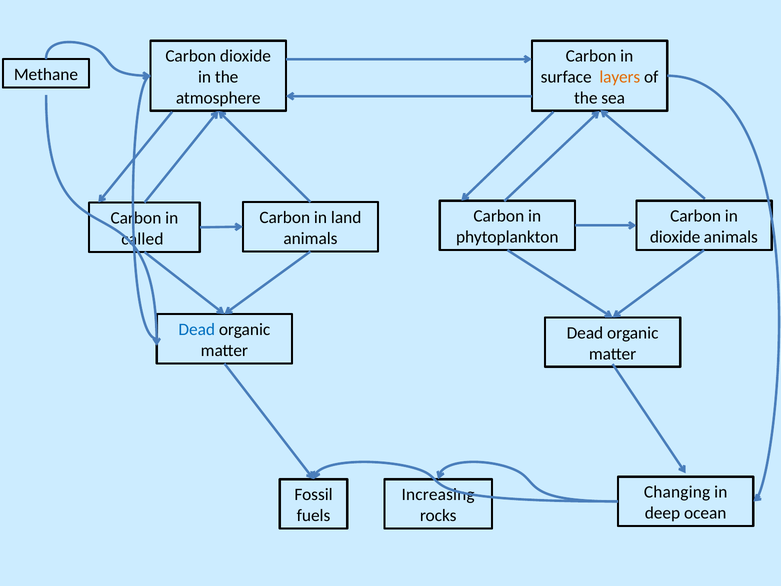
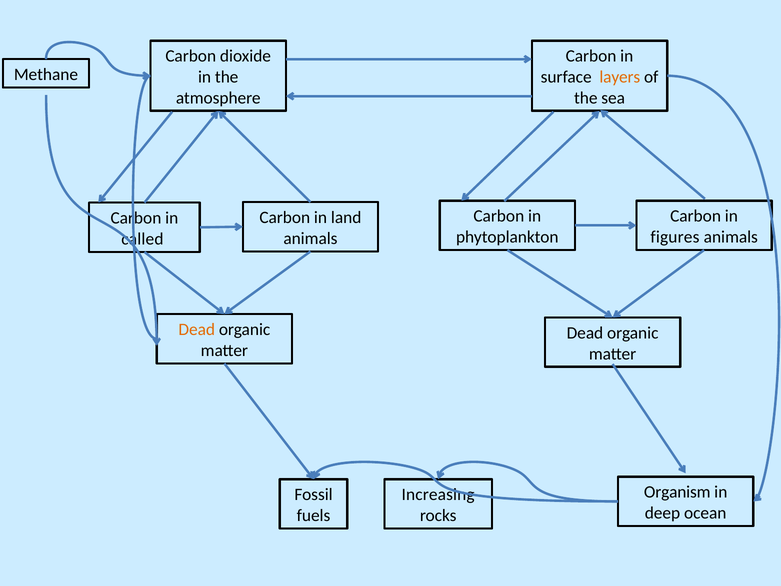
dioxide at (675, 237): dioxide -> figures
Dead at (197, 329) colour: blue -> orange
Changing: Changing -> Organism
